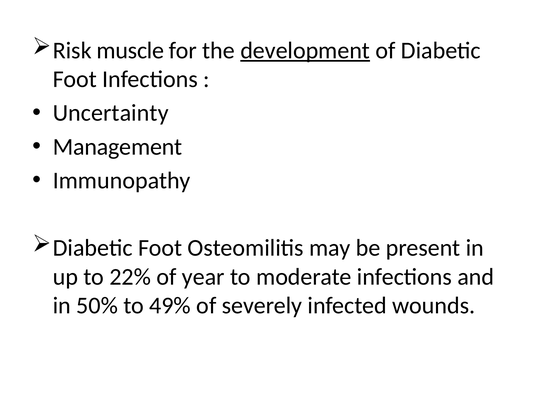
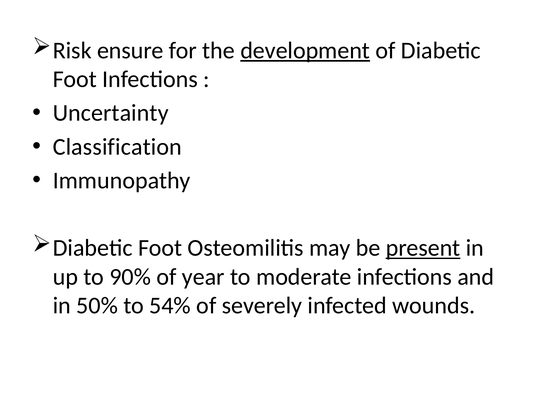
muscle: muscle -> ensure
Management: Management -> Classification
present underline: none -> present
22%: 22% -> 90%
49%: 49% -> 54%
